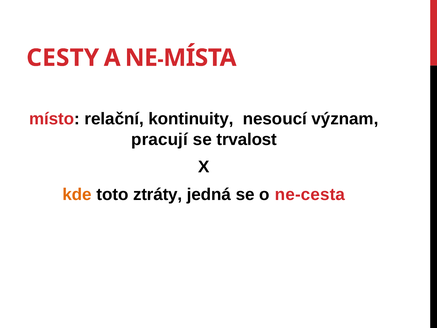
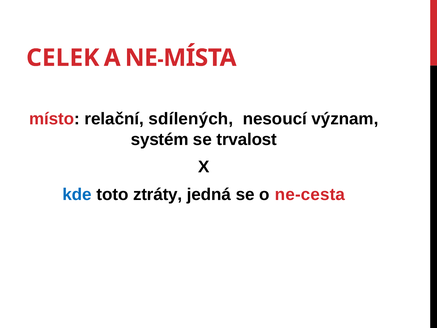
CESTY: CESTY -> CELEK
kontinuity: kontinuity -> sdílených
pracují: pracují -> systém
kde colour: orange -> blue
